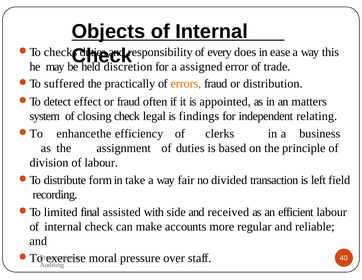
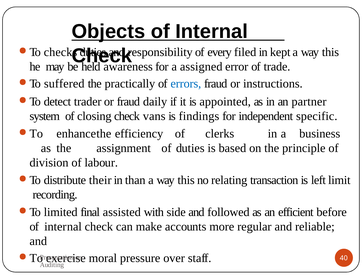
does: does -> filed
ease: ease -> kept
discretion: discretion -> awareness
errors colour: orange -> blue
distribution: distribution -> instructions
effect: effect -> trader
often: often -> daily
matters: matters -> partner
legal: legal -> vans
relating: relating -> specific
form: form -> their
take: take -> than
fair at (186, 180): fair -> this
divided: divided -> relating
field: field -> limit
received: received -> followed
efficient labour: labour -> before
